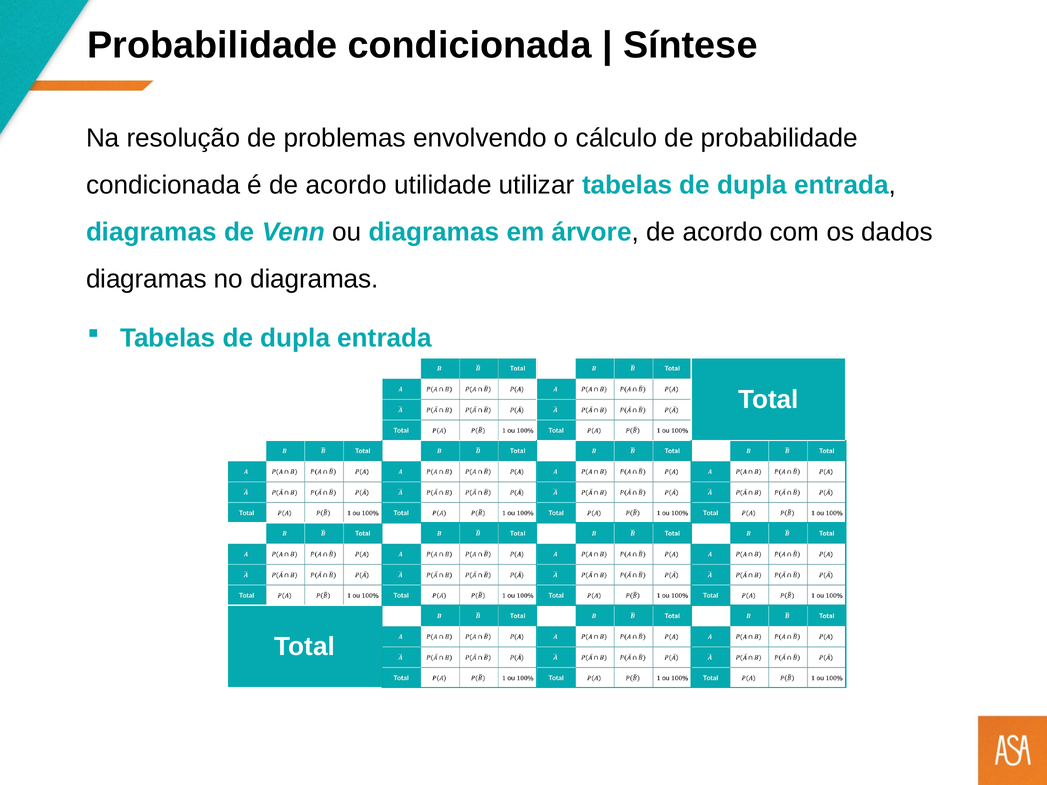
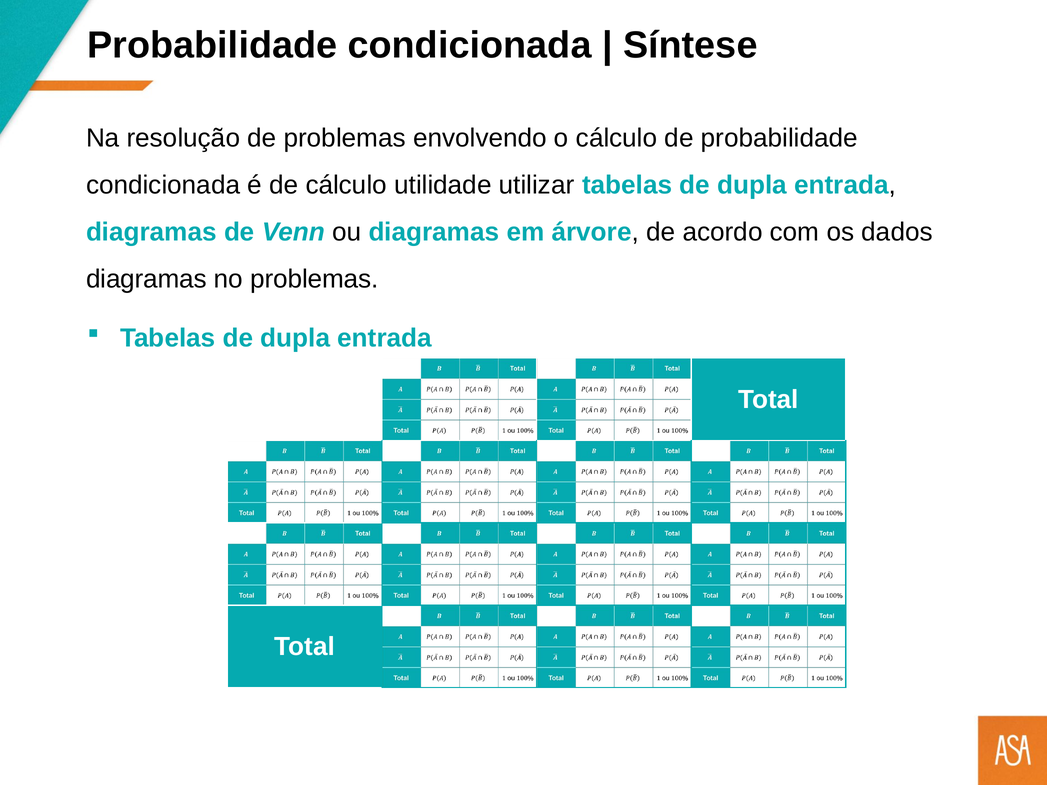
é de acordo: acordo -> cálculo
no diagramas: diagramas -> problemas
